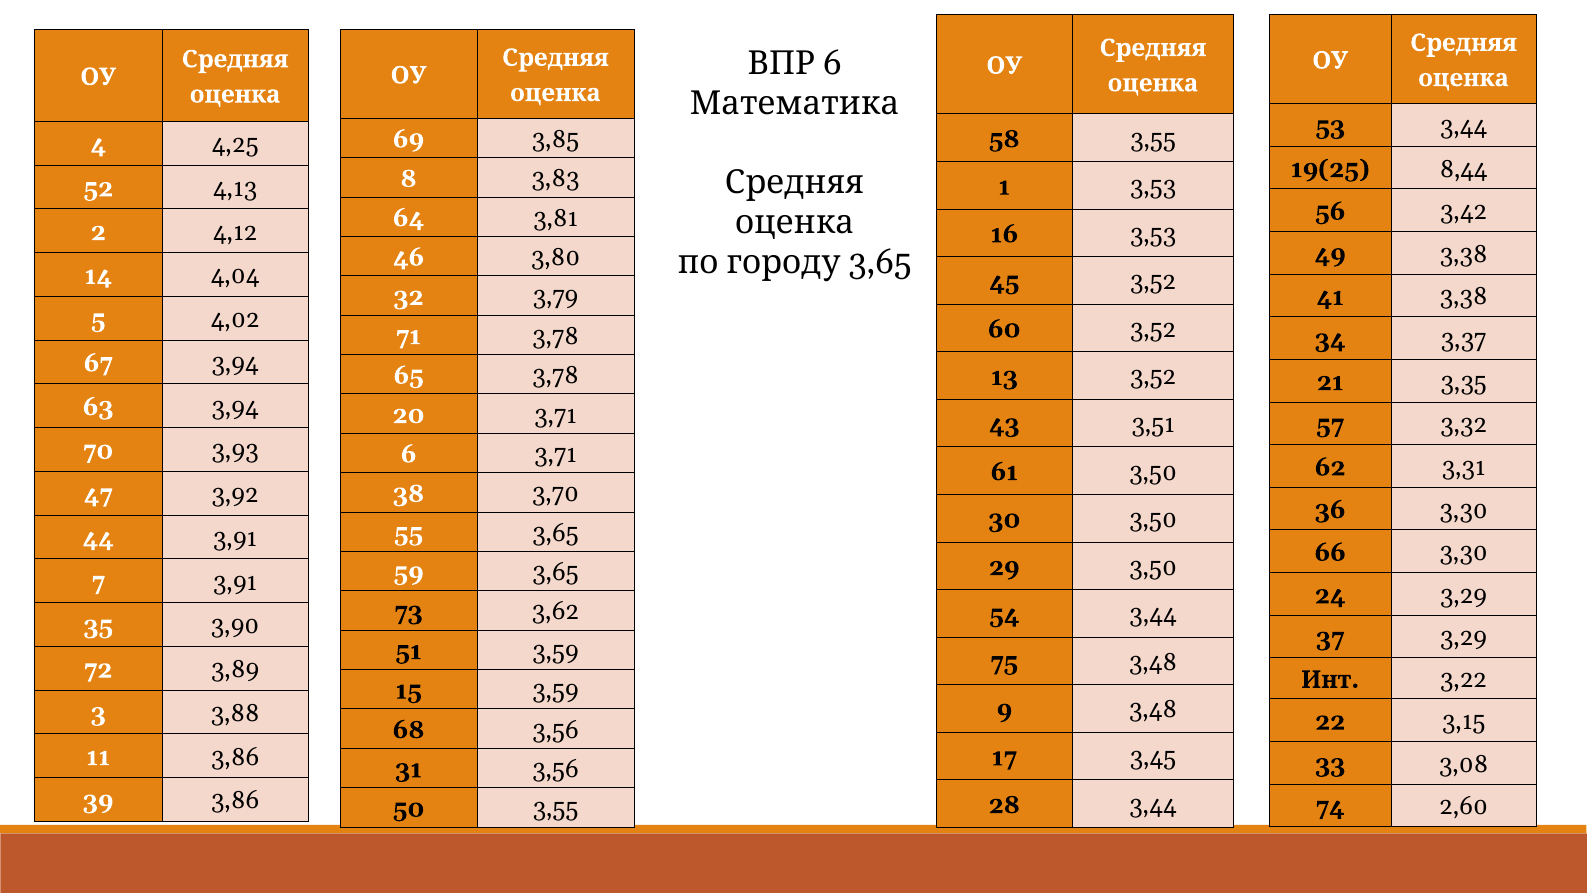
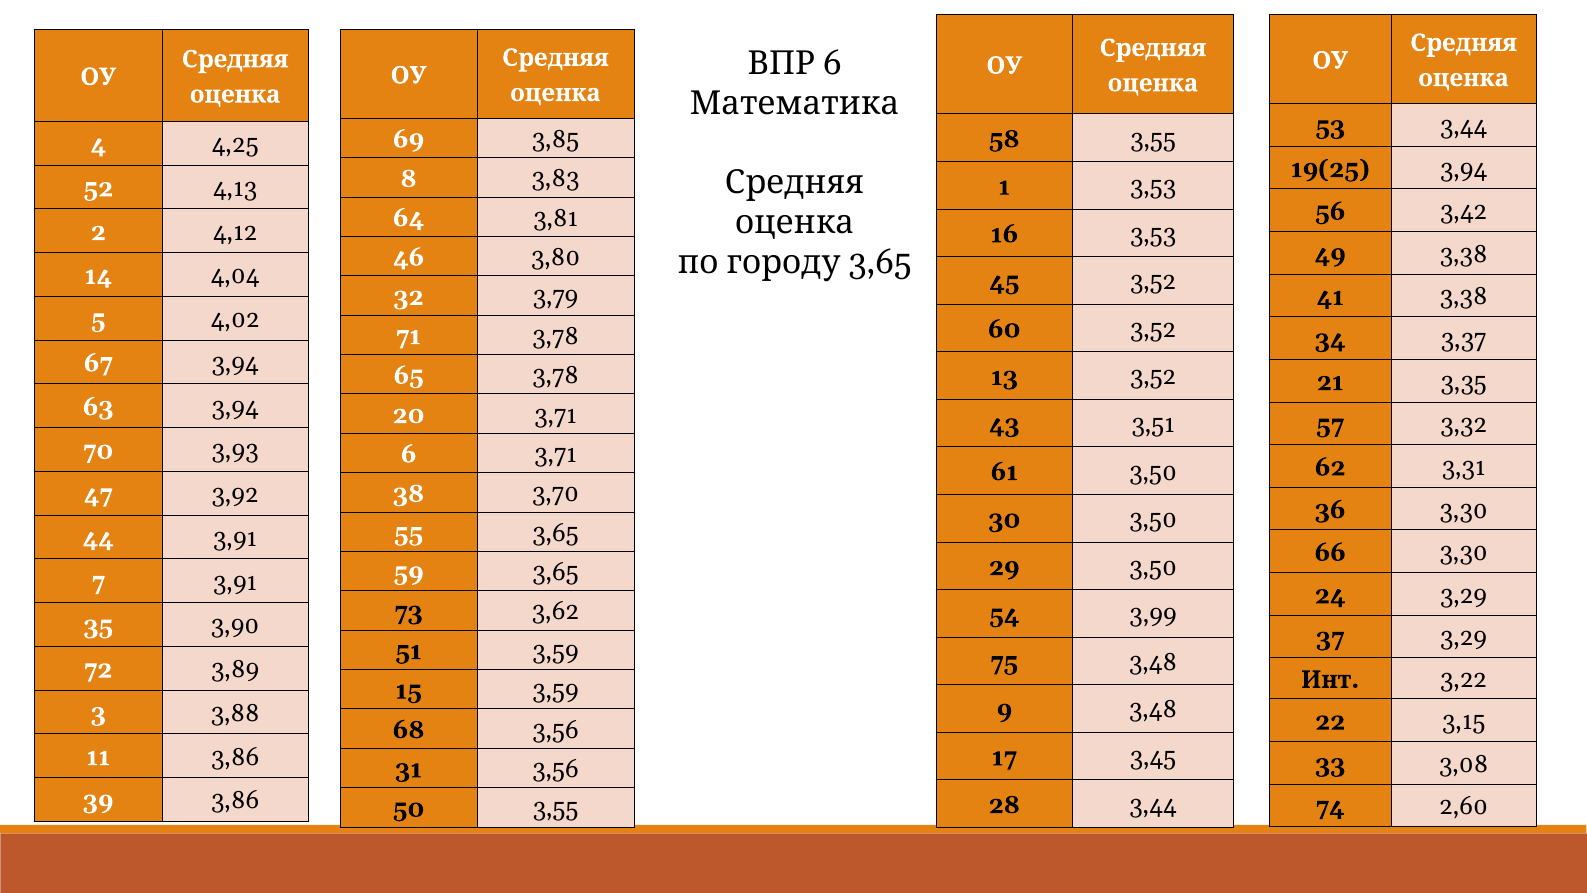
19(25 8,44: 8,44 -> 3,94
54 3,44: 3,44 -> 3,99
